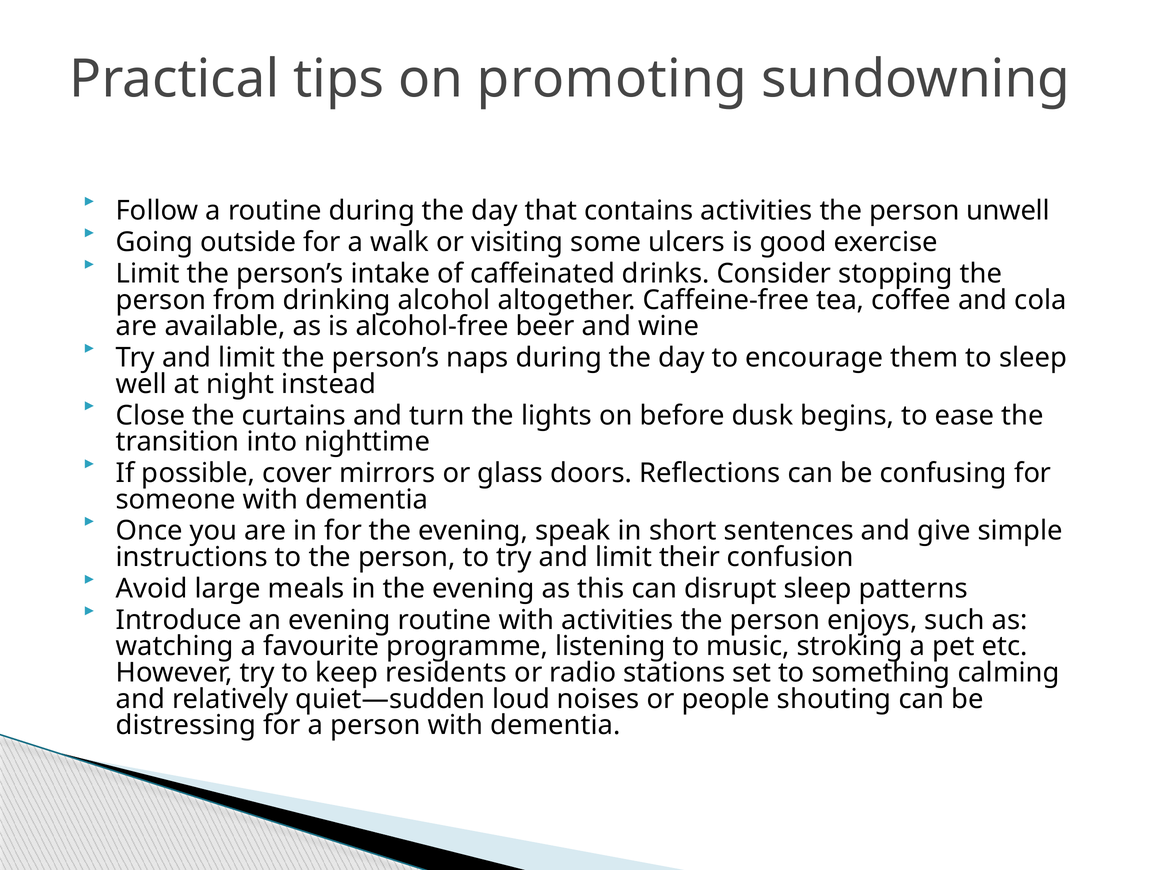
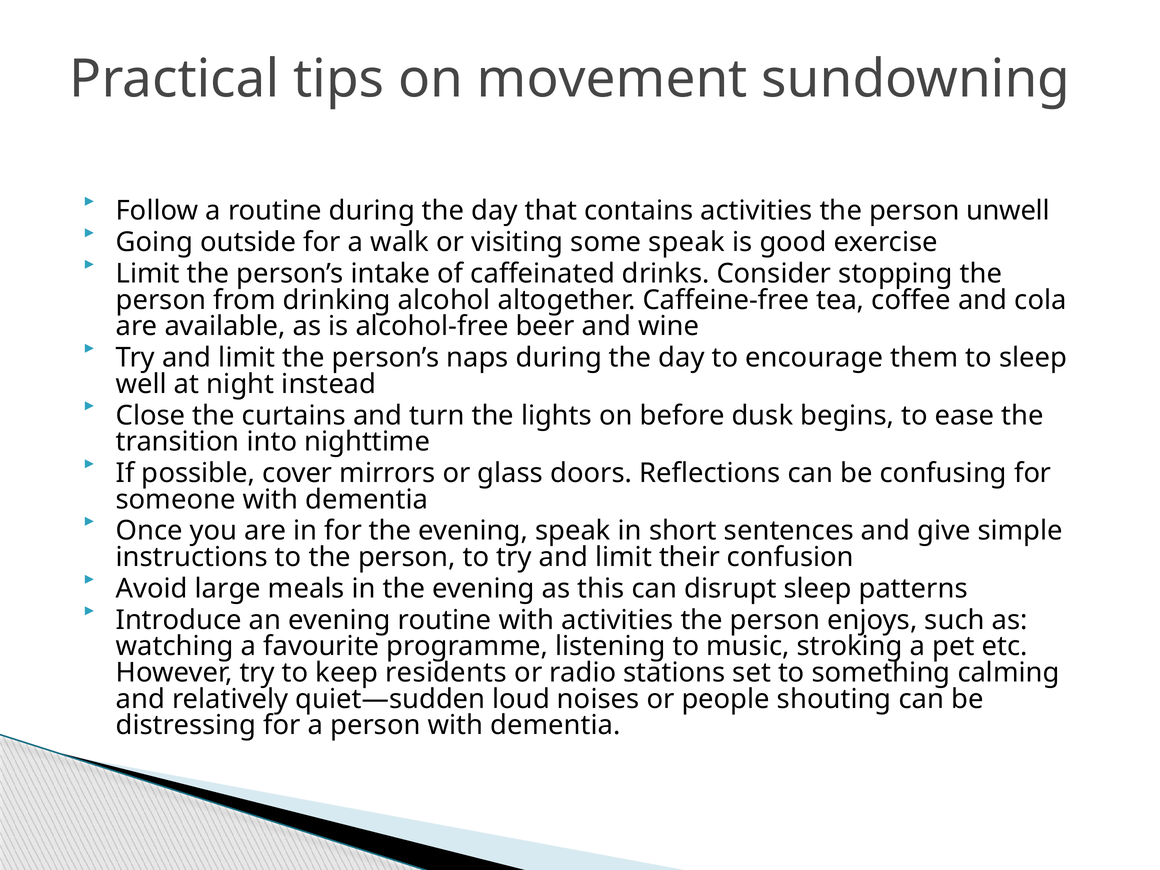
promoting: promoting -> movement
some ulcers: ulcers -> speak
